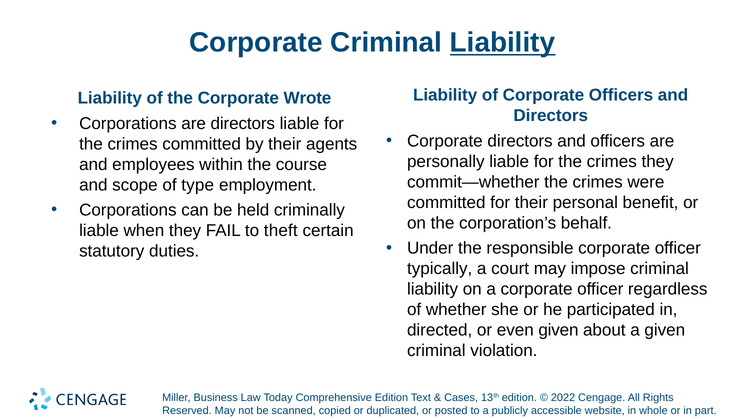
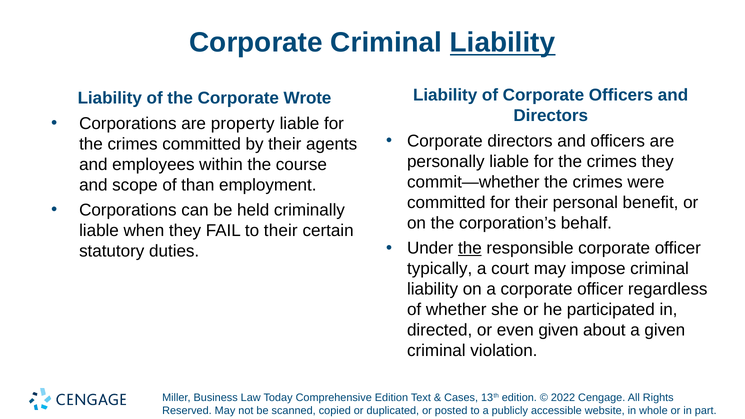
are directors: directors -> property
type: type -> than
to theft: theft -> their
the at (470, 248) underline: none -> present
